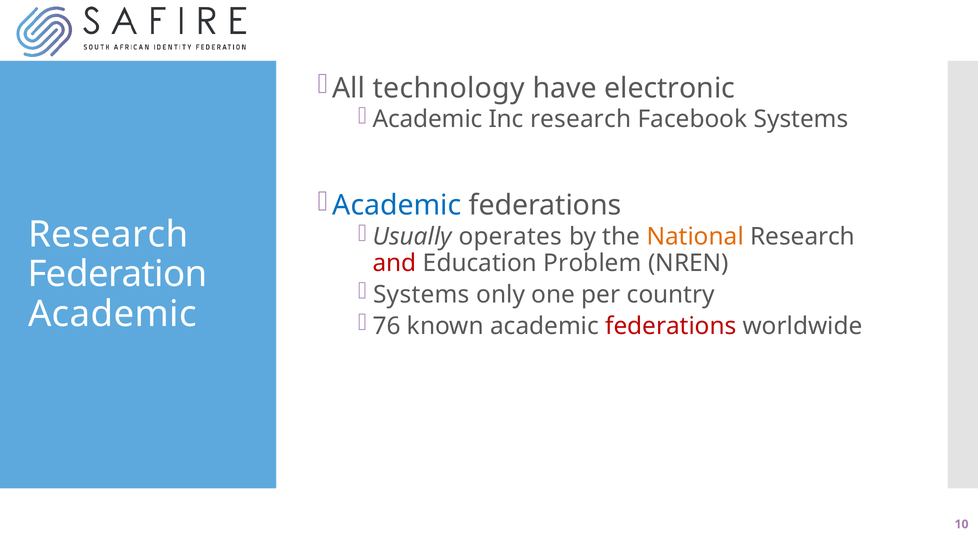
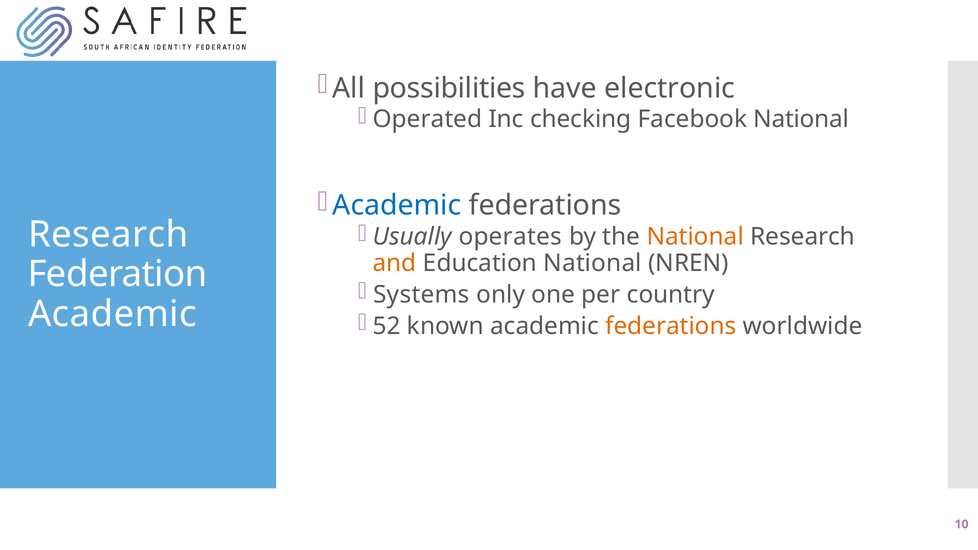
technology: technology -> possibilities
Academic at (428, 119): Academic -> Operated
Inc research: research -> checking
Facebook Systems: Systems -> National
and colour: red -> orange
Education Problem: Problem -> National
76: 76 -> 52
federations at (671, 326) colour: red -> orange
